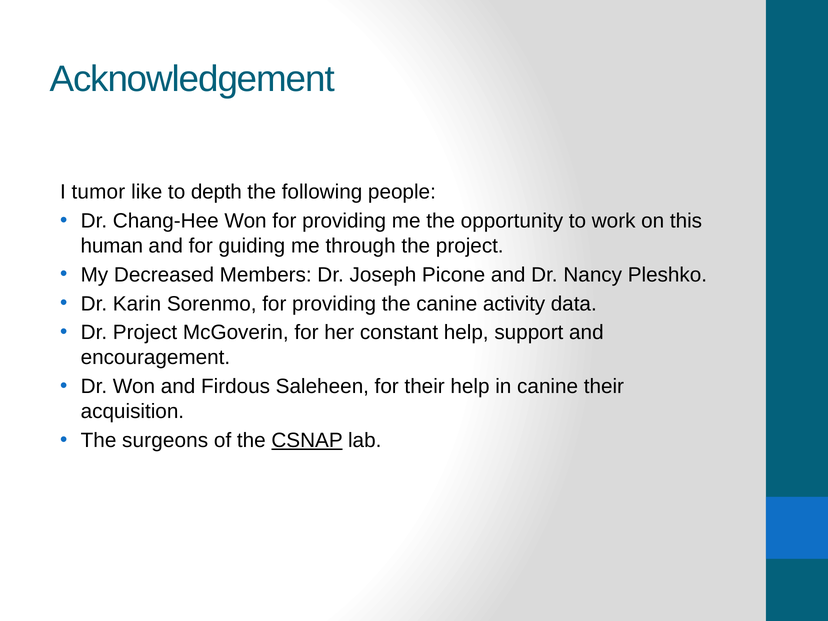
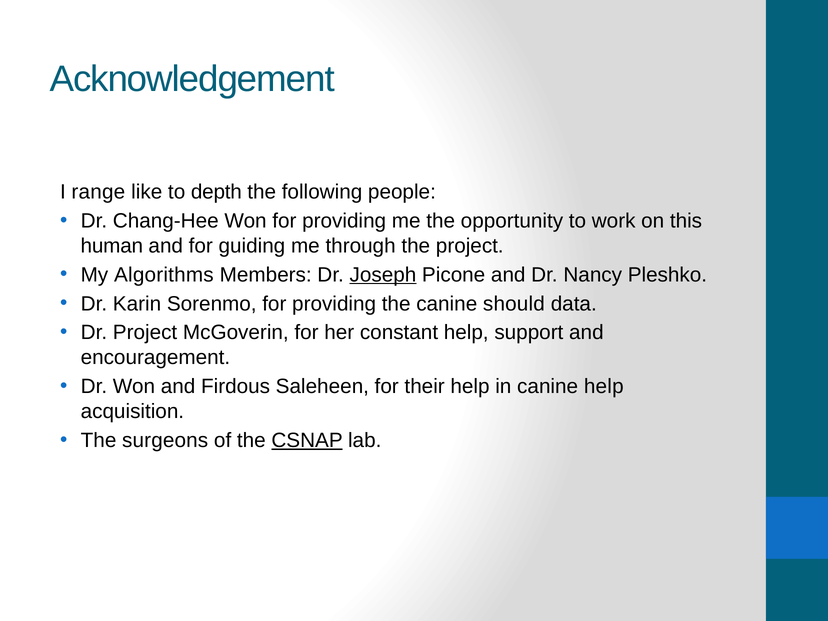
tumor: tumor -> range
Decreased: Decreased -> Algorithms
Joseph underline: none -> present
activity: activity -> should
canine their: their -> help
